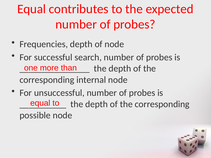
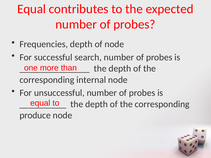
possible: possible -> produce
